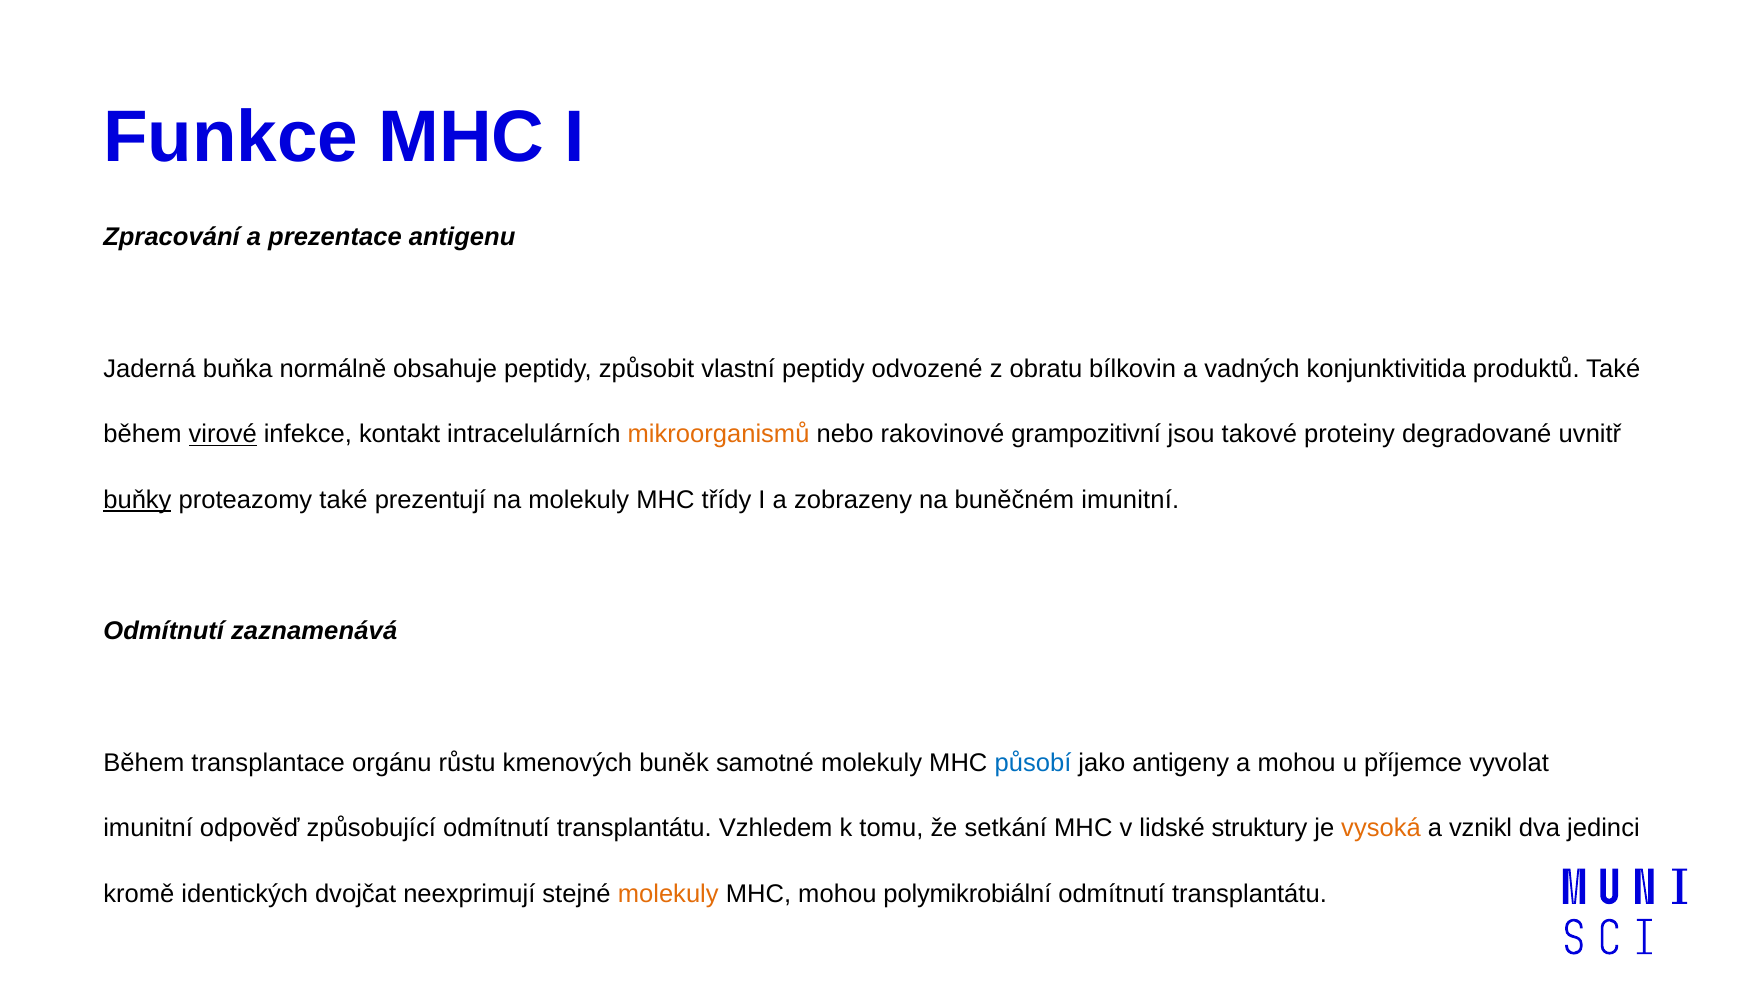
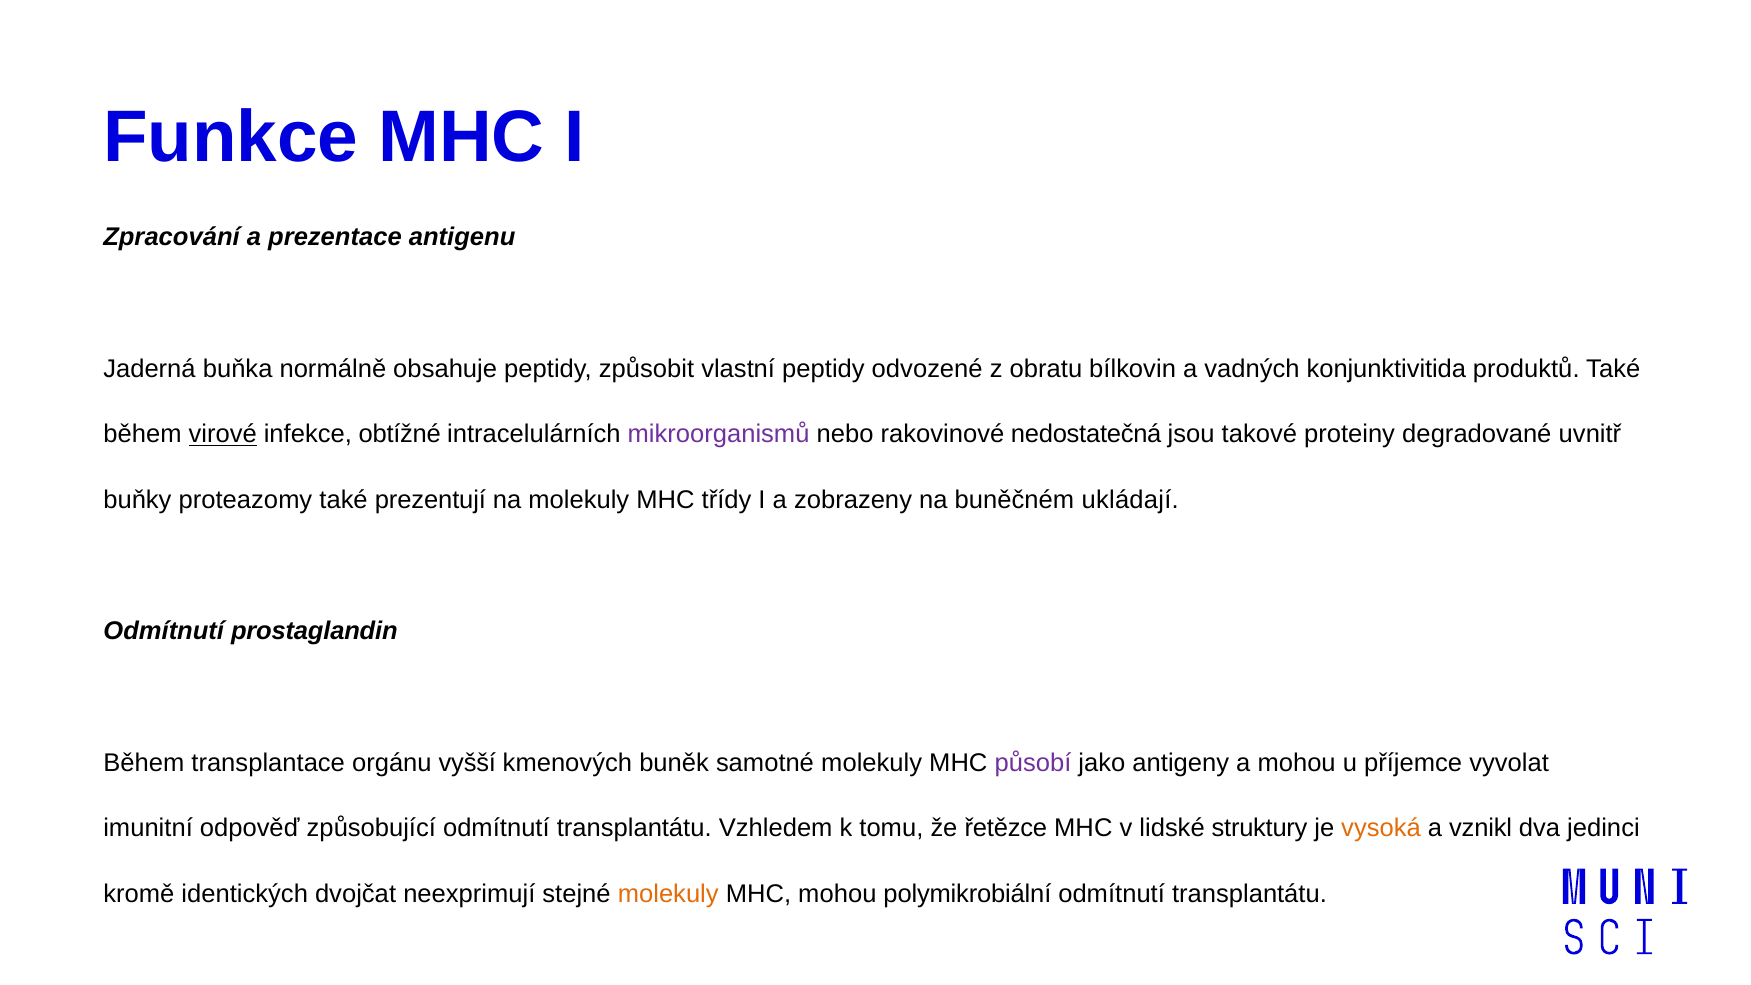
kontakt: kontakt -> obtížné
mikroorganismů colour: orange -> purple
grampozitivní: grampozitivní -> nedostatečná
buňky underline: present -> none
buněčném imunitní: imunitní -> ukládají
zaznamenává: zaznamenává -> prostaglandin
růstu: růstu -> vyšší
působí colour: blue -> purple
setkání: setkání -> řetězce
